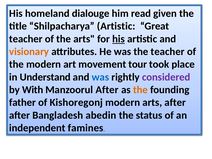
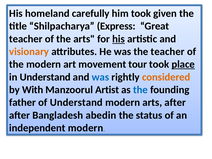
dialouge: dialouge -> carefully
him read: read -> took
Shilpacharya Artistic: Artistic -> Express
place underline: none -> present
considered colour: purple -> orange
Manzoorul After: After -> Artist
the at (140, 90) colour: orange -> blue
of Kishoregonj: Kishoregonj -> Understand
independent famines: famines -> modern
